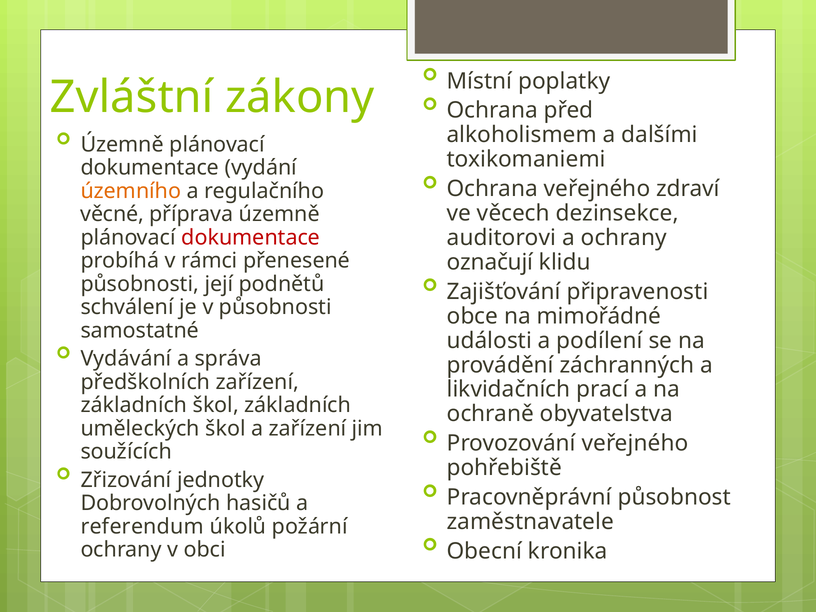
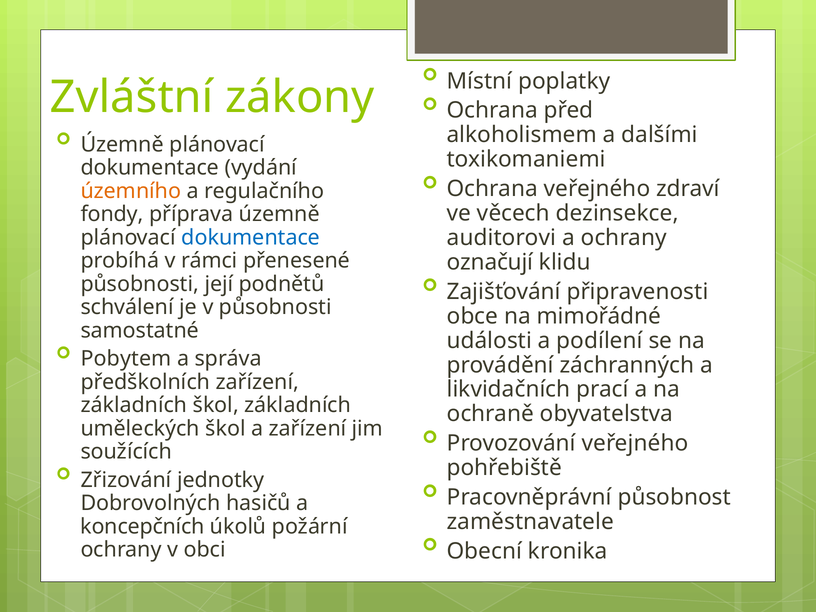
věcné: věcné -> fondy
dokumentace at (251, 238) colour: red -> blue
Vydávání: Vydávání -> Pobytem
referendum: referendum -> koncepčních
